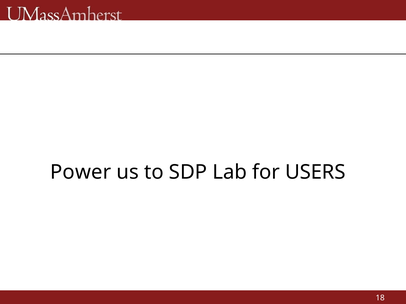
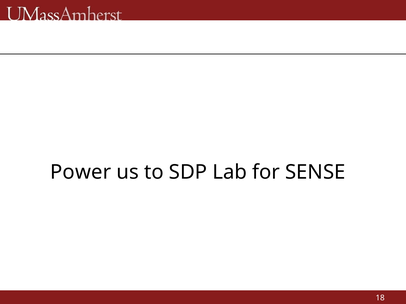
USERS: USERS -> SENSE
